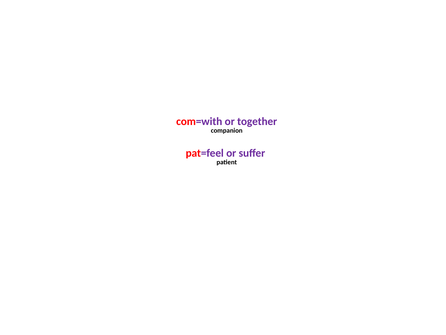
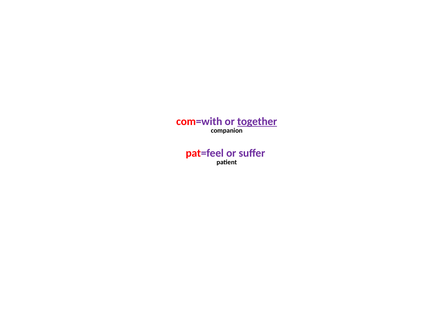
together underline: none -> present
